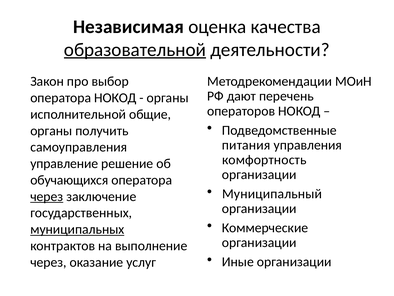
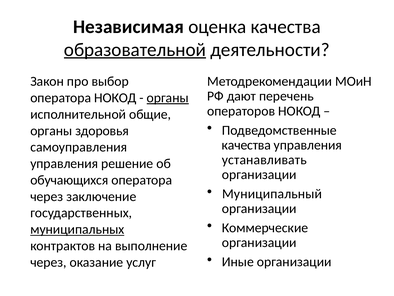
органы at (168, 98) underline: none -> present
получить: получить -> здоровья
питания at (246, 145): питания -> качества
комфортность: комфортность -> устанавливать
управление at (64, 163): управление -> управления
через at (47, 196) underline: present -> none
